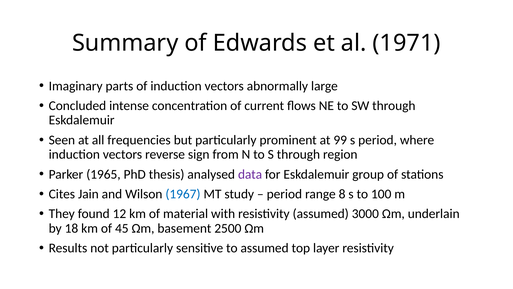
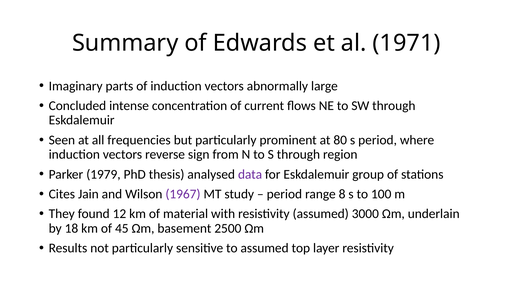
99: 99 -> 80
1965: 1965 -> 1979
1967 colour: blue -> purple
